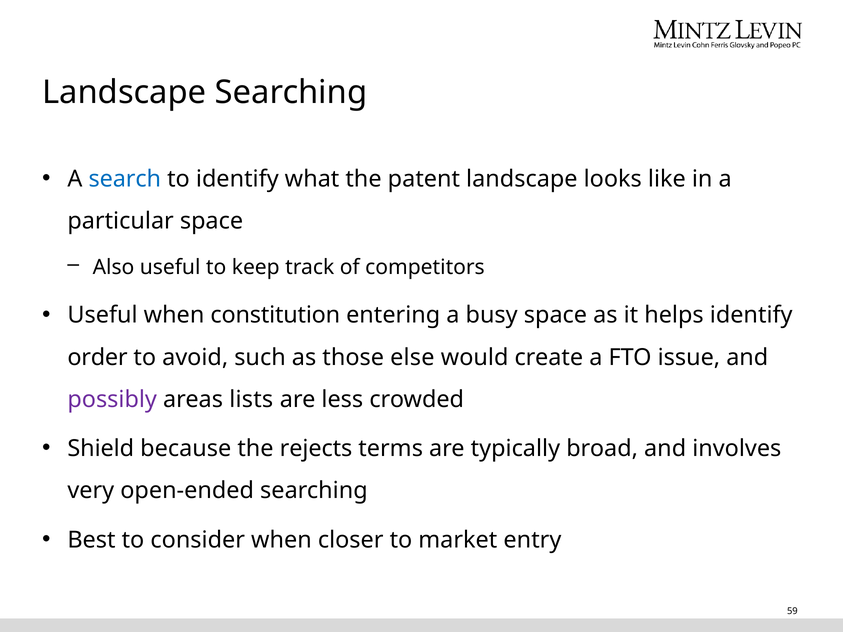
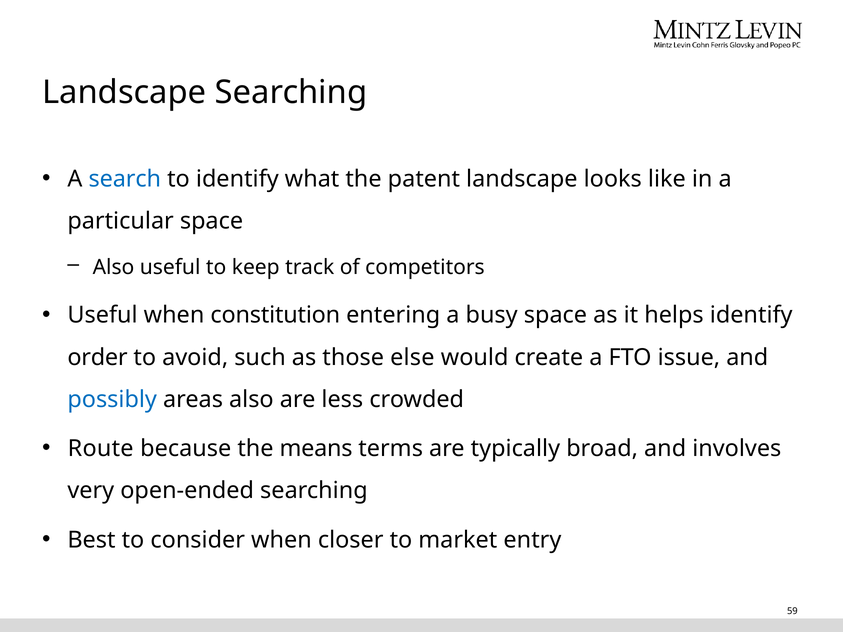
possibly colour: purple -> blue
areas lists: lists -> also
Shield: Shield -> Route
rejects: rejects -> means
